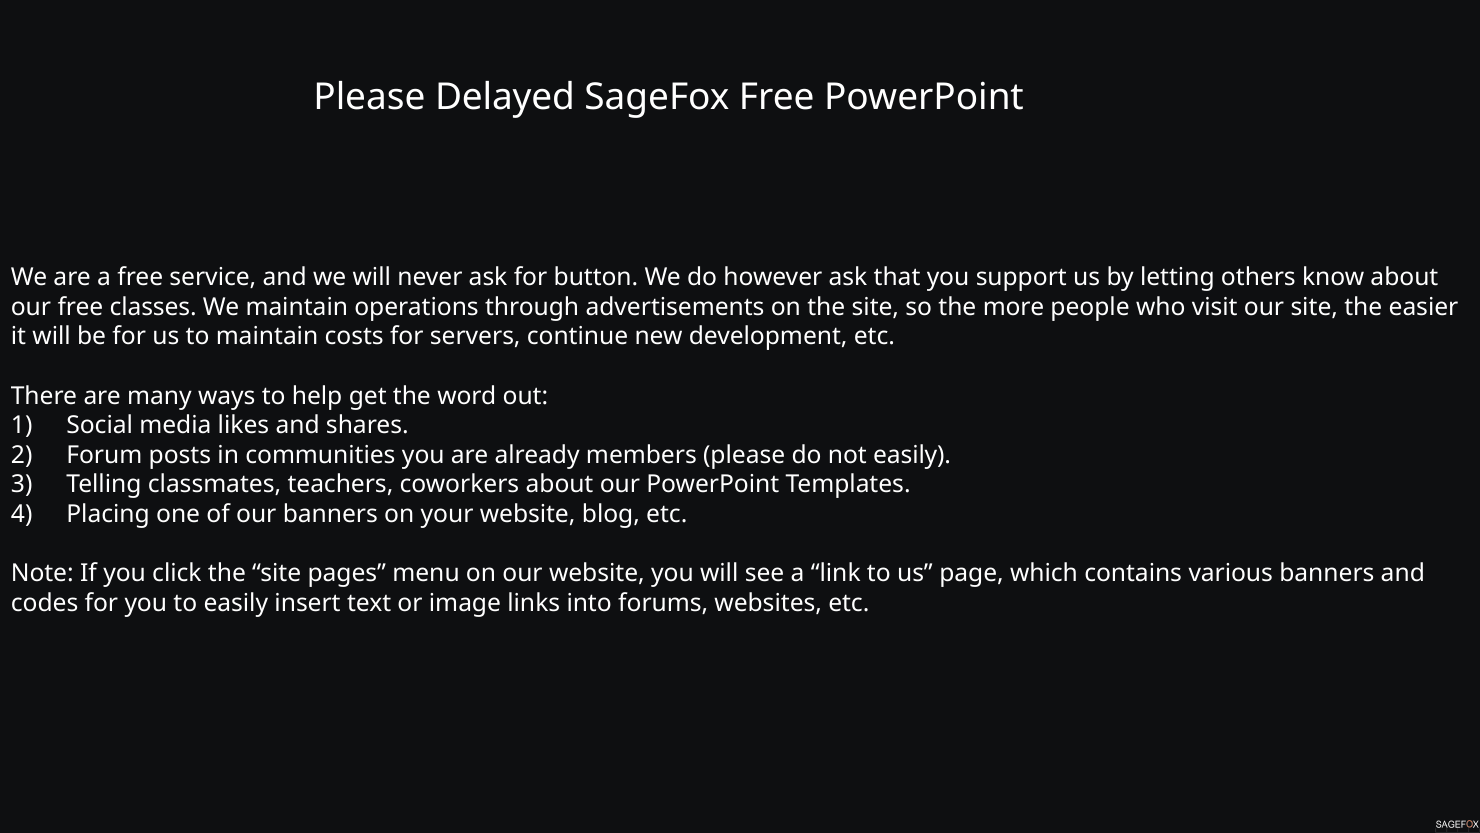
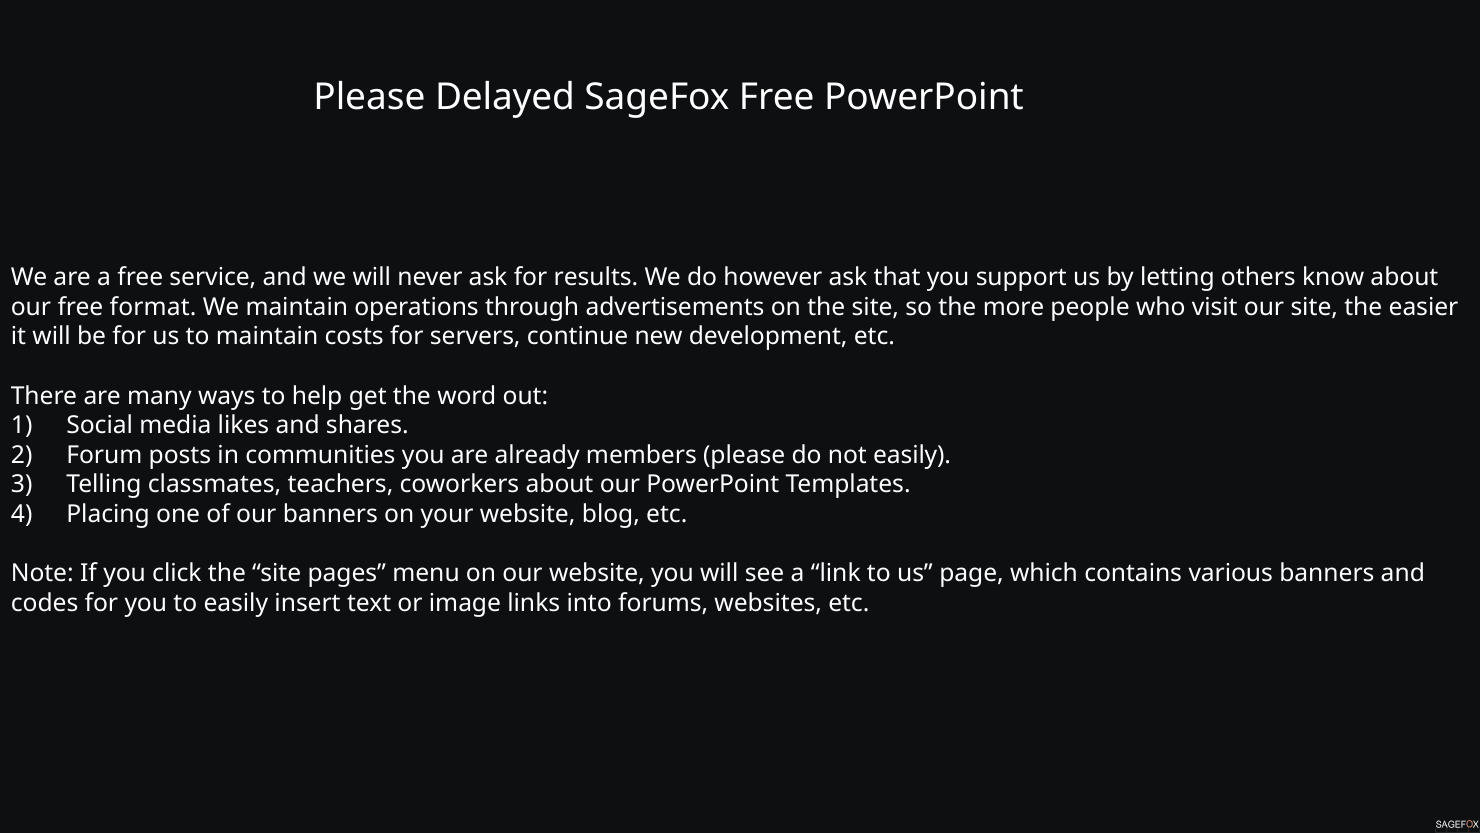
button: button -> results
classes: classes -> format
